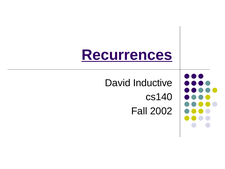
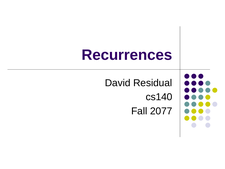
Recurrences underline: present -> none
Inductive: Inductive -> Residual
2002: 2002 -> 2077
